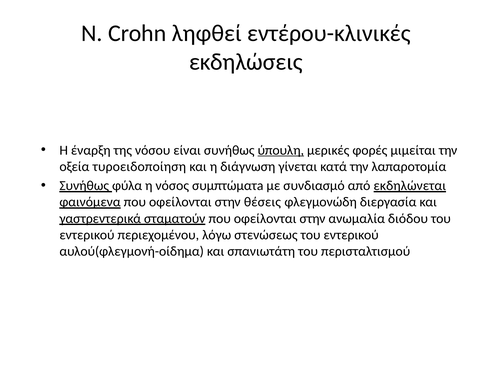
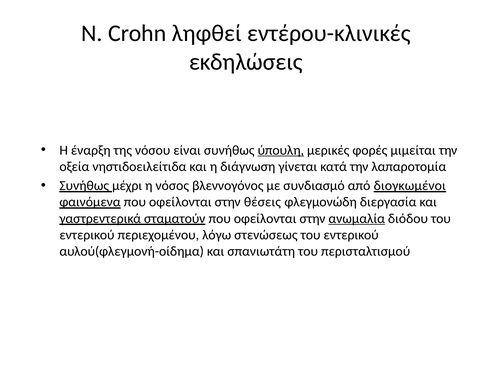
τυροειδοποίηση: τυροειδοποίηση -> νηστιδοειλείτιδα
φύλα: φύλα -> μέχρι
συμπτώματa: συμπτώματa -> βλεννογόνος
εκδηλώνεται: εκδηλώνεται -> διογκωμένοι
ανωμαλία underline: none -> present
